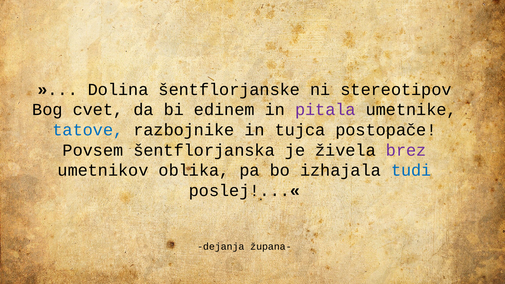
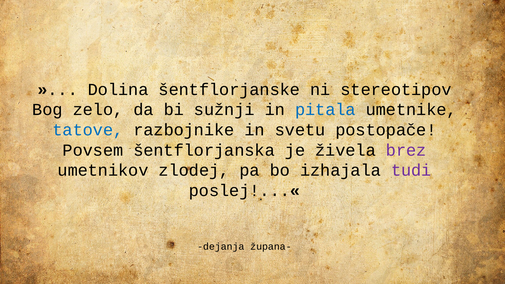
cvet: cvet -> zelo
edinem: edinem -> sužnji
pitala colour: purple -> blue
tujca: tujca -> svetu
oblika: oblika -> zlodej
tudi colour: blue -> purple
